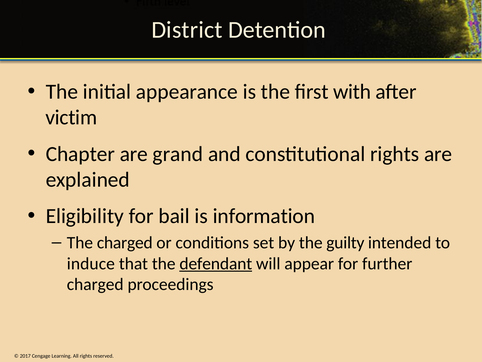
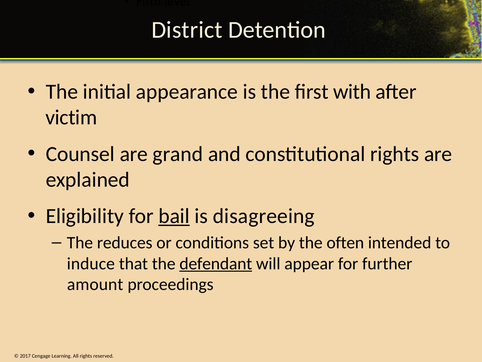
Chapter: Chapter -> Counsel
bail underline: none -> present
information: information -> disagreeing
The charged: charged -> reduces
guilty: guilty -> often
charged at (95, 284): charged -> amount
